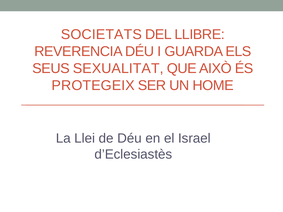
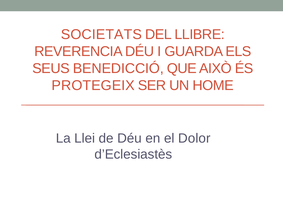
SEXUALITAT: SEXUALITAT -> BENEDICCIÓ
Israel: Israel -> Dolor
